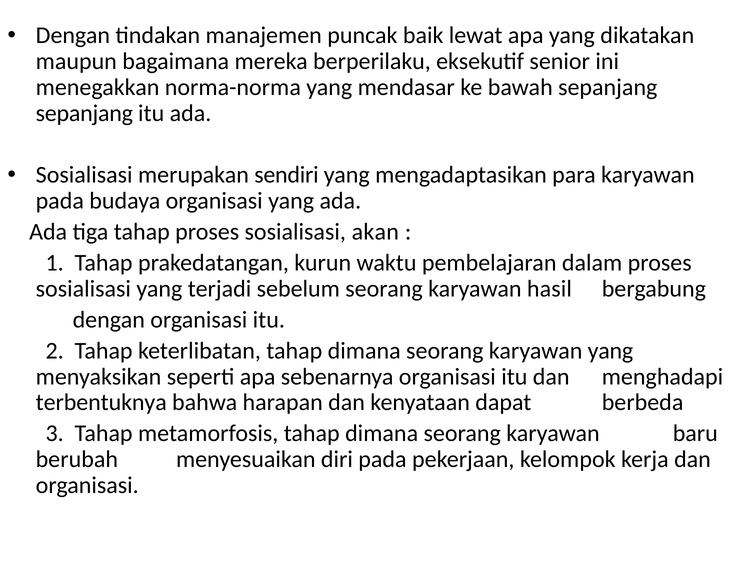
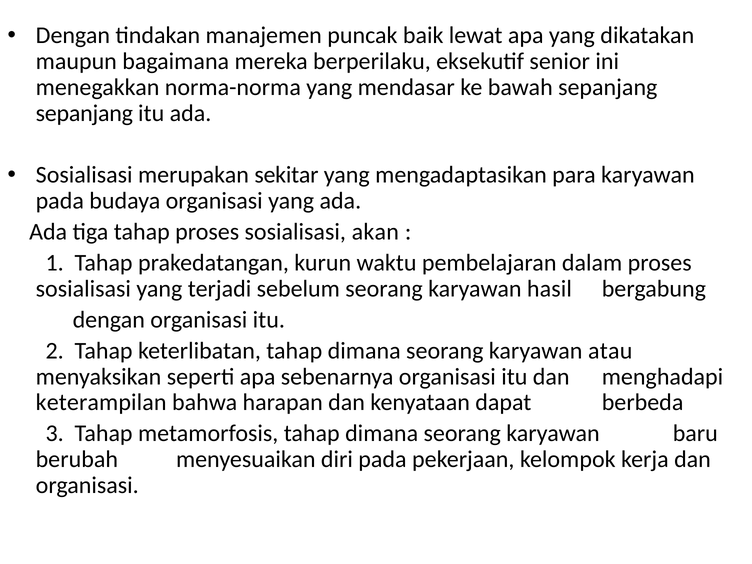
sendiri: sendiri -> sekitar
karyawan yang: yang -> atau
terbentuknya: terbentuknya -> keterampilan
